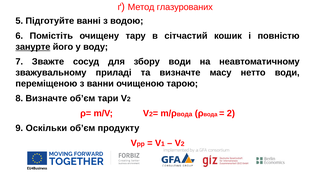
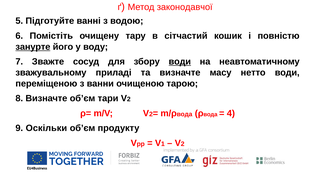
глазурованих: глазурованих -> законодавчої
води at (180, 61) underline: none -> present
2 at (231, 113): 2 -> 4
